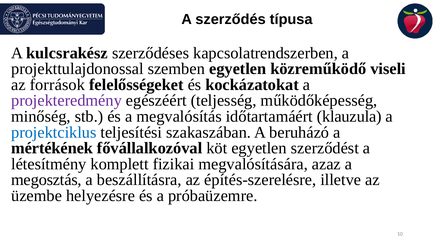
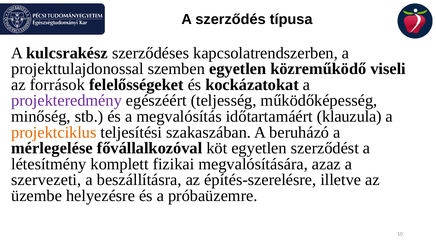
projektciklus colour: blue -> orange
mértékének: mértékének -> mérlegelése
megosztás: megosztás -> szervezeti
